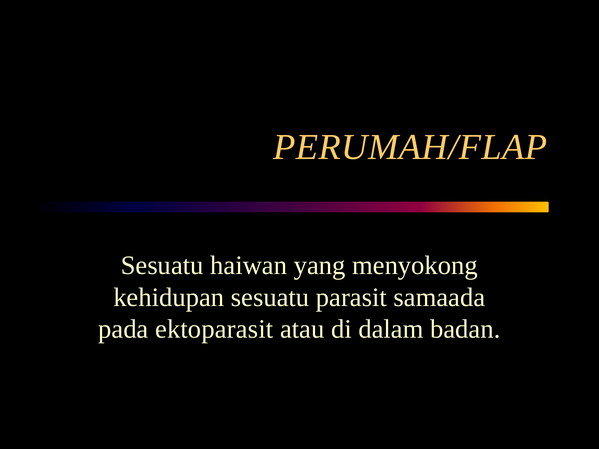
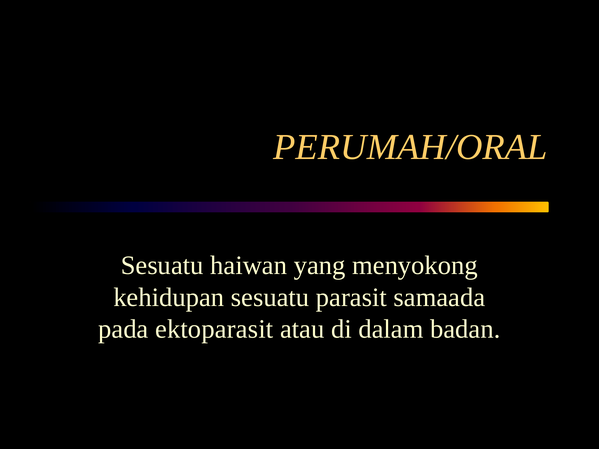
PERUMAH/FLAP: PERUMAH/FLAP -> PERUMAH/ORAL
